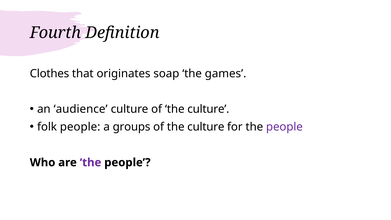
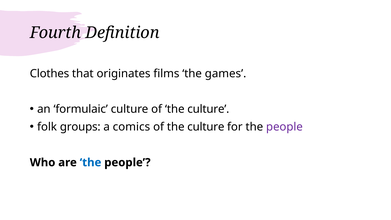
soap: soap -> films
audience: audience -> formulaic
folk people: people -> groups
groups: groups -> comics
the at (91, 162) colour: purple -> blue
